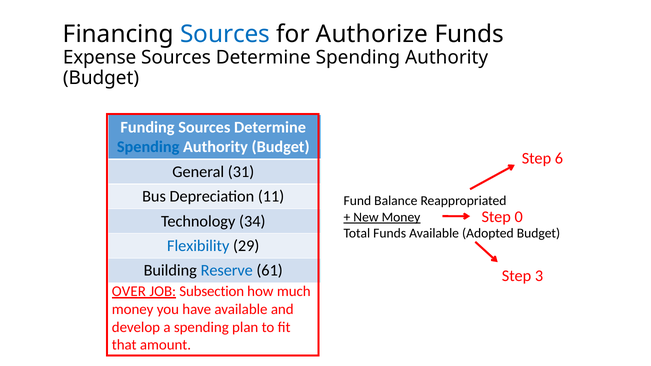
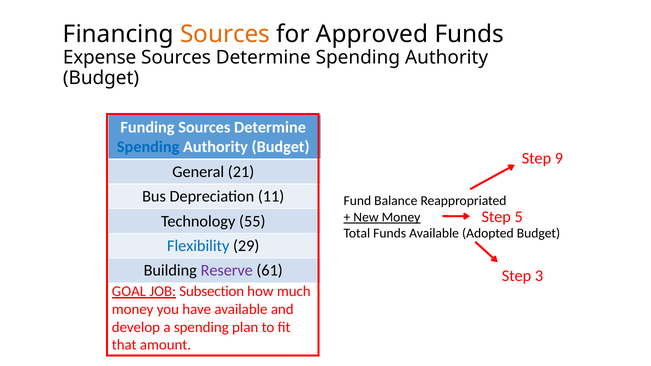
Sources at (225, 34) colour: blue -> orange
Authorize: Authorize -> Approved
6: 6 -> 9
31: 31 -> 21
0: 0 -> 5
34: 34 -> 55
Reserve colour: blue -> purple
OVER: OVER -> GOAL
